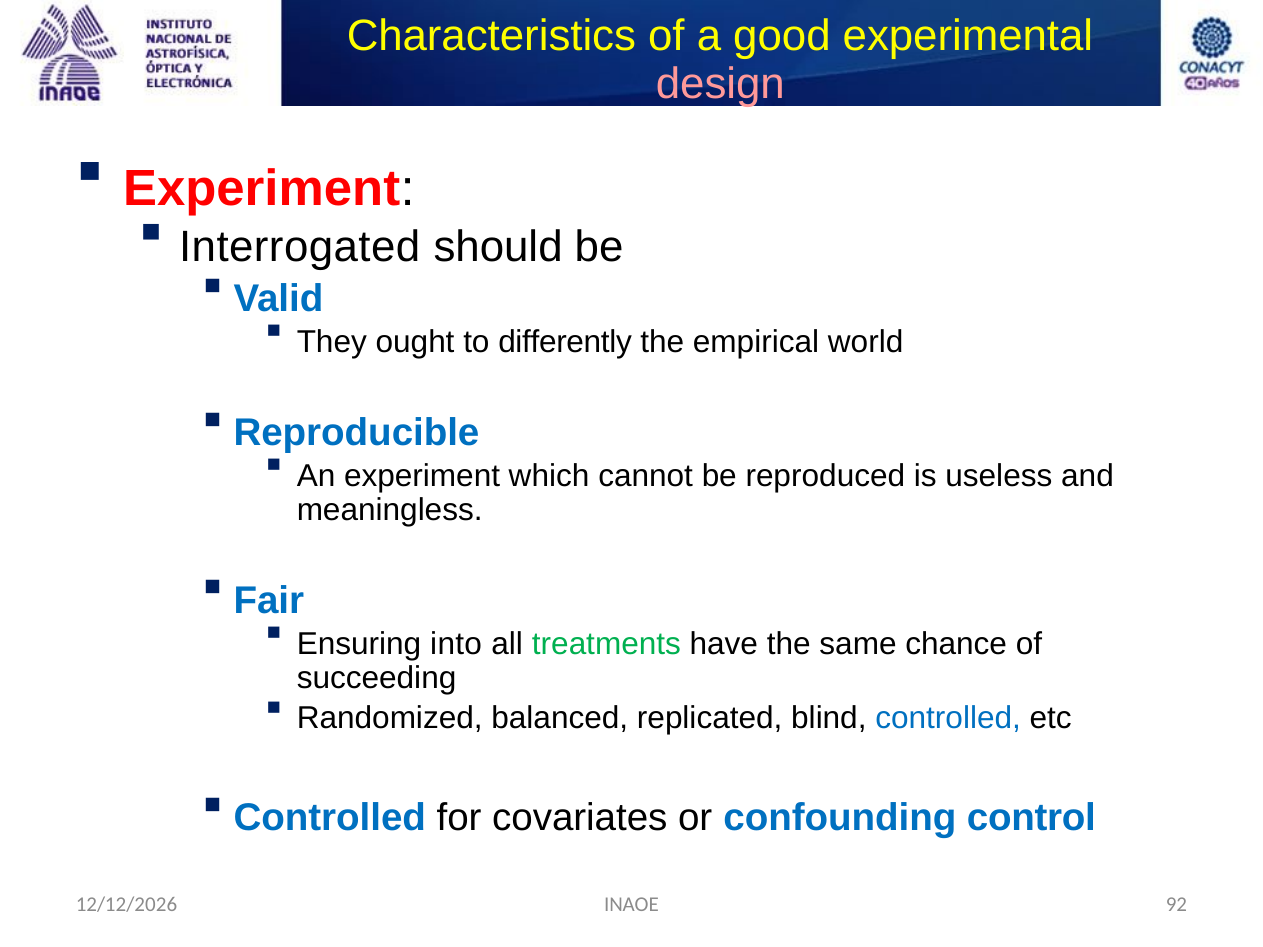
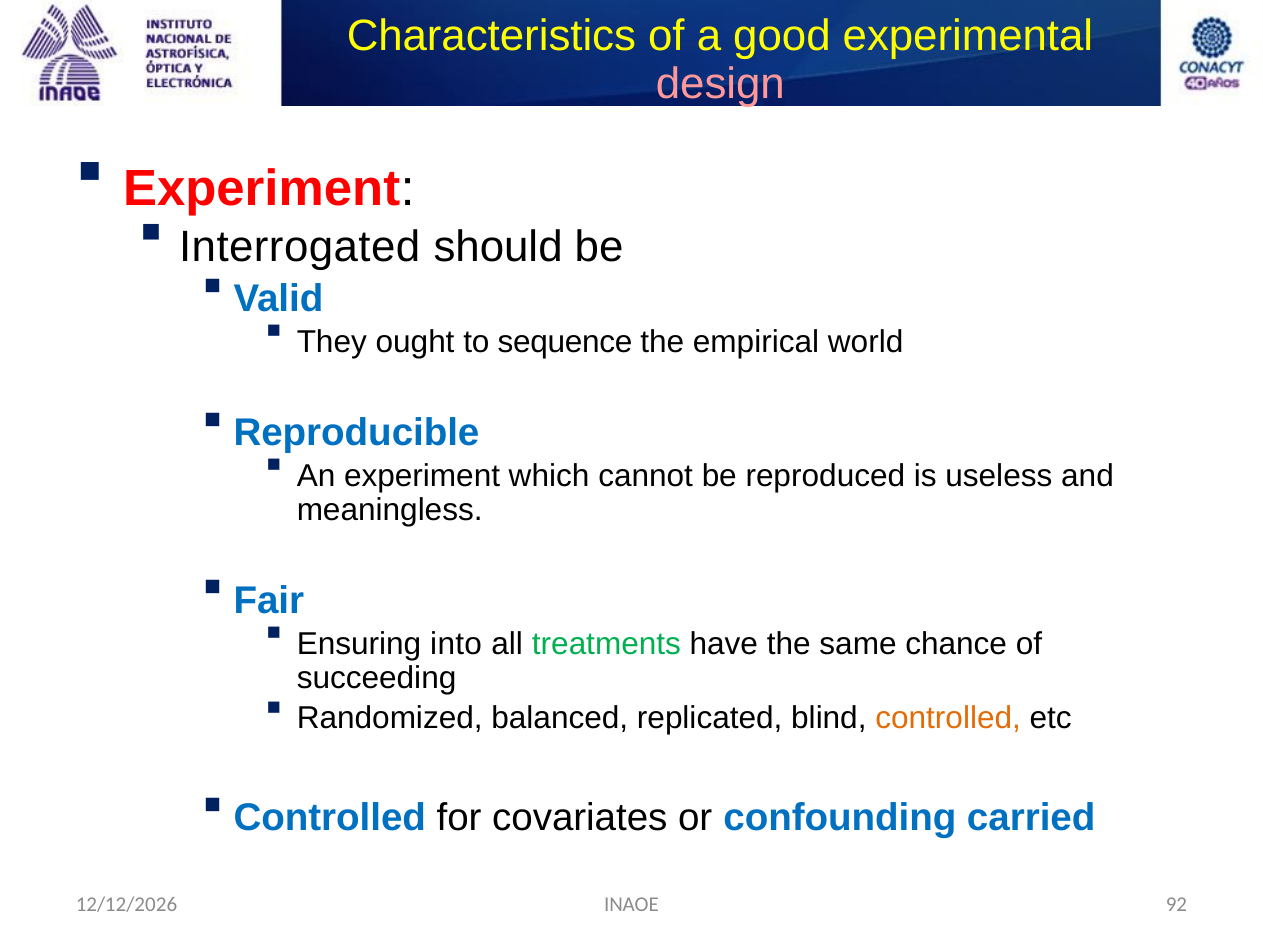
differently: differently -> sequence
controlled at (948, 718) colour: blue -> orange
control: control -> carried
